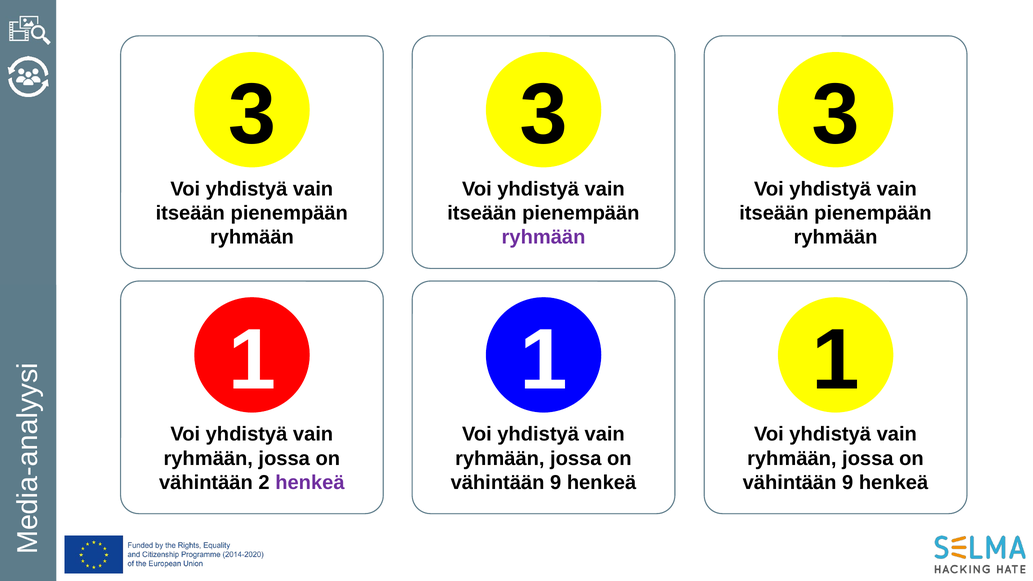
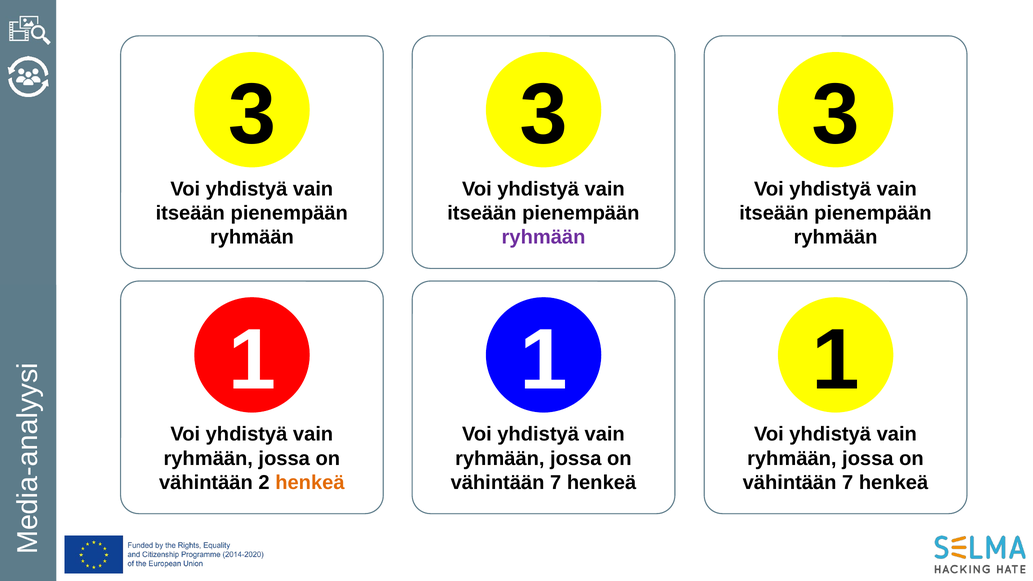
henkeä at (310, 483) colour: purple -> orange
9 at (556, 483): 9 -> 7
9 at (848, 483): 9 -> 7
